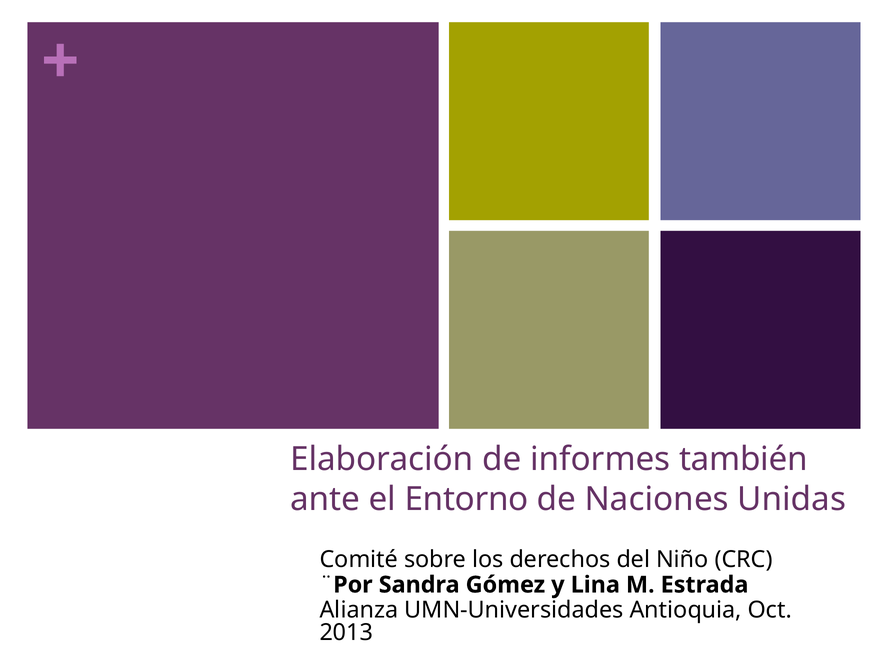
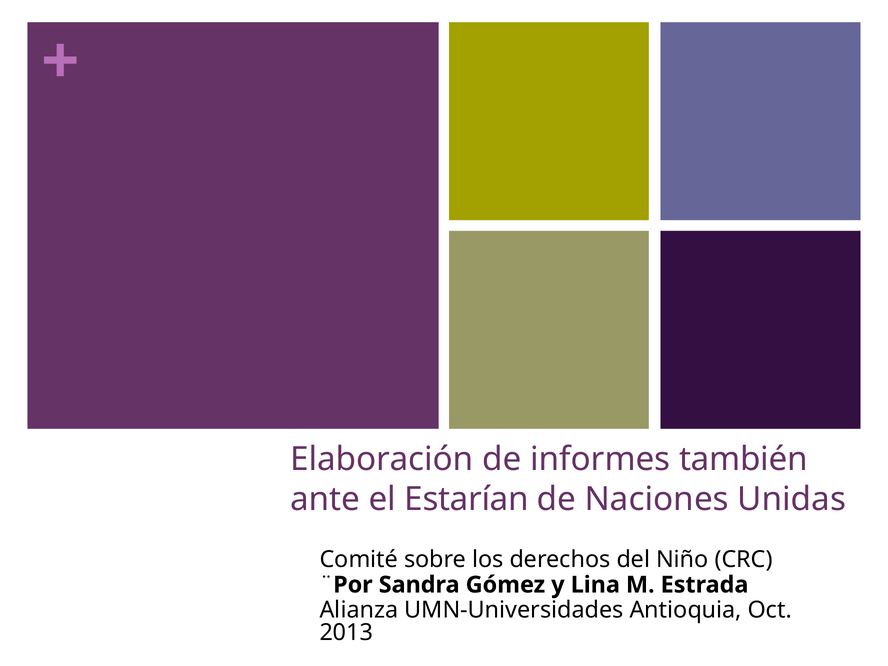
Entorno: Entorno -> Estarían
